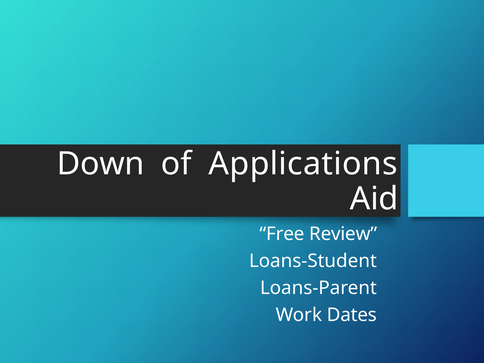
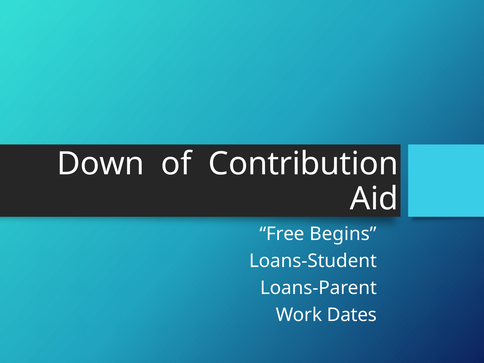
Applications: Applications -> Contribution
Review: Review -> Begins
